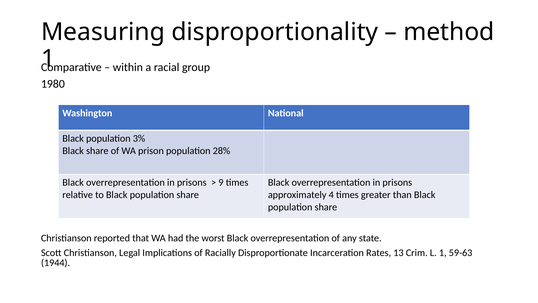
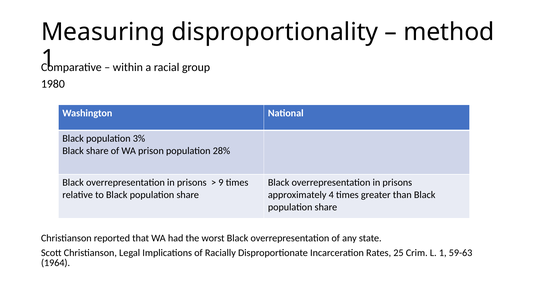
13: 13 -> 25
1944: 1944 -> 1964
